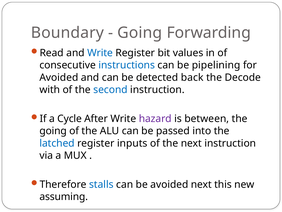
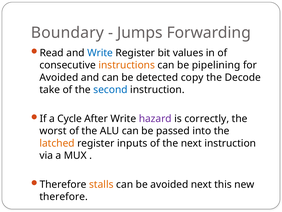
Going at (140, 33): Going -> Jumps
instructions colour: blue -> orange
back: back -> copy
with: with -> take
between: between -> correctly
going at (53, 131): going -> worst
latched colour: blue -> orange
stalls colour: blue -> orange
assuming at (64, 196): assuming -> therefore
